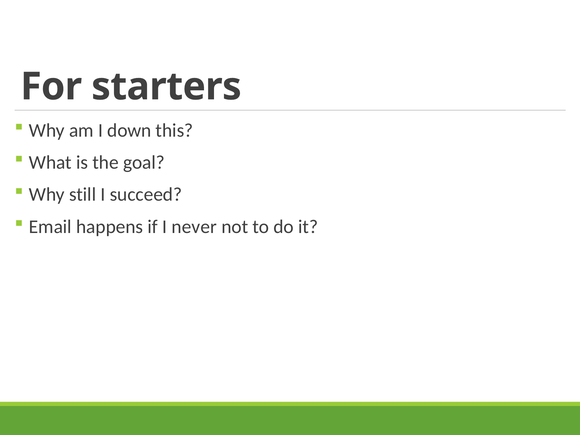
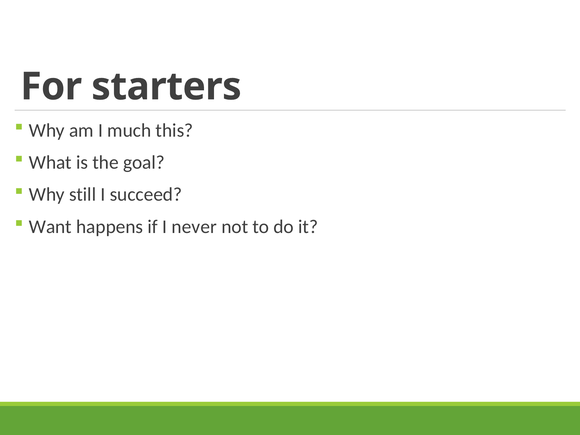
down: down -> much
Email: Email -> Want
